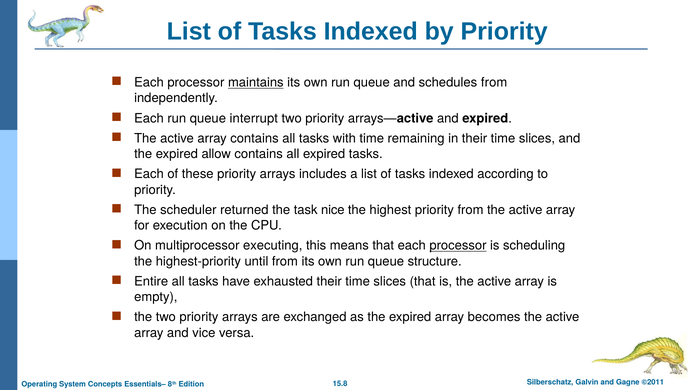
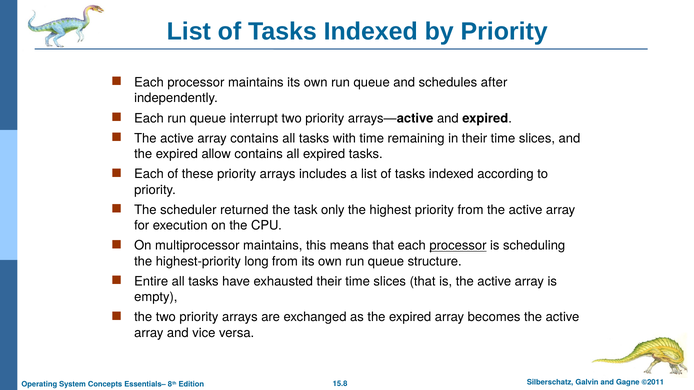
maintains at (256, 83) underline: present -> none
schedules from: from -> after
nice: nice -> only
multiprocessor executing: executing -> maintains
until: until -> long
